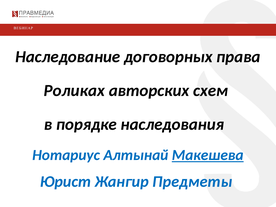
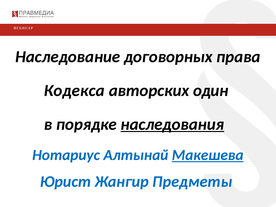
Роликах: Роликах -> Кодекса
схем: схем -> один
наследования underline: none -> present
